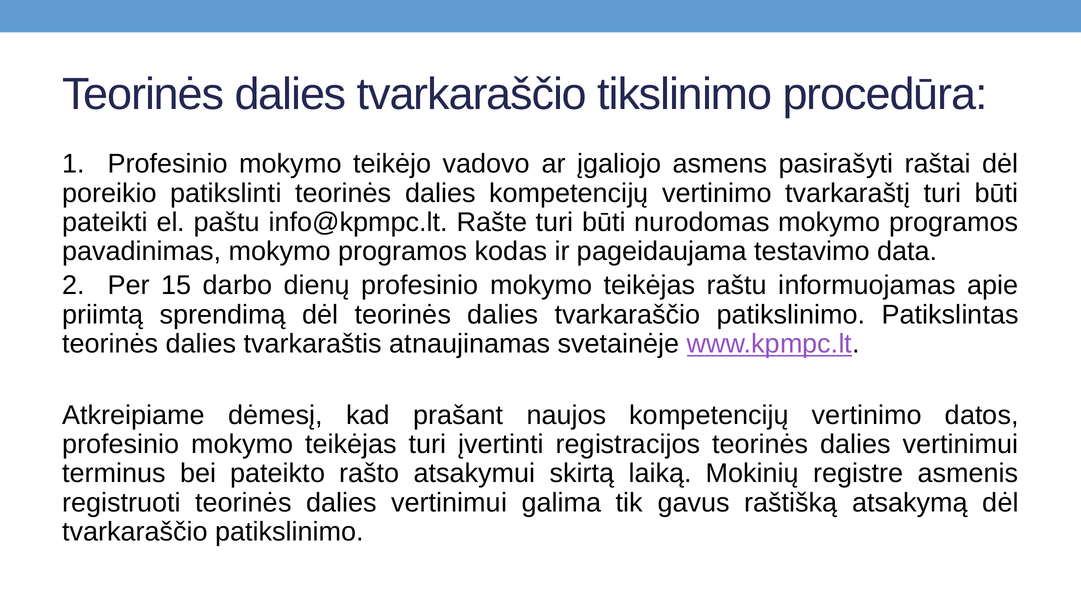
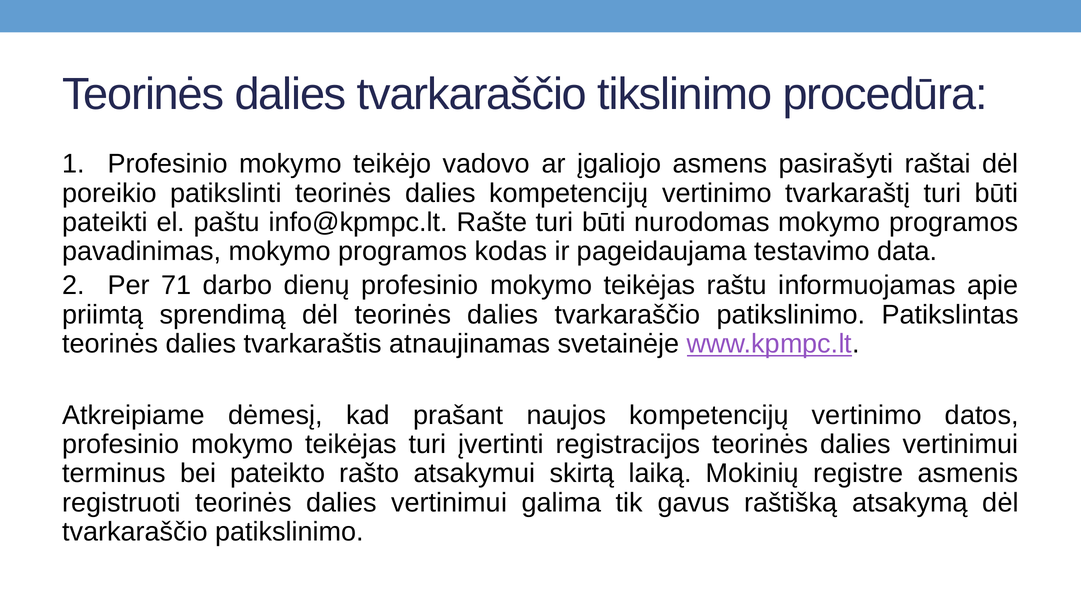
15: 15 -> 71
